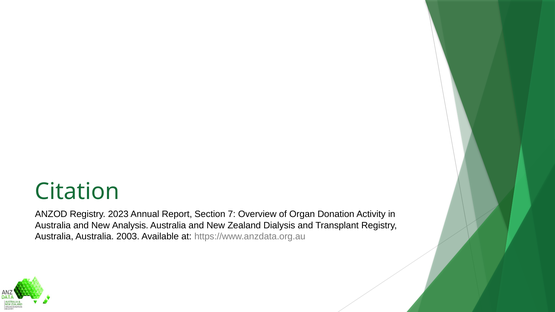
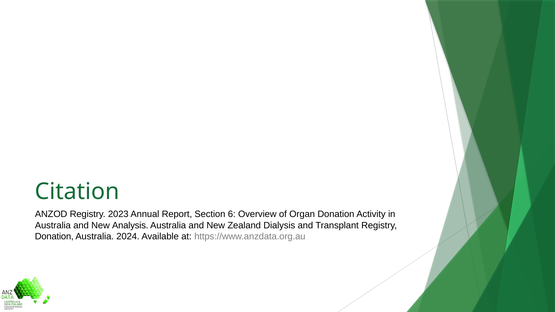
7: 7 -> 6
Australia at (54, 237): Australia -> Donation
2003: 2003 -> 2024
